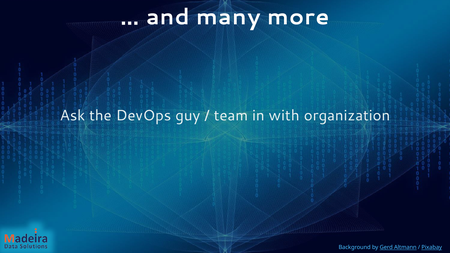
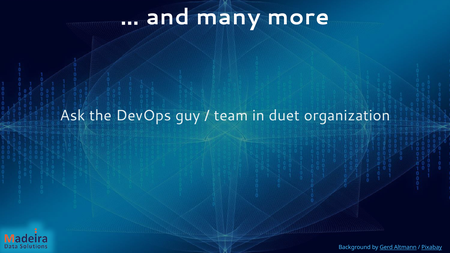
with: with -> duet
